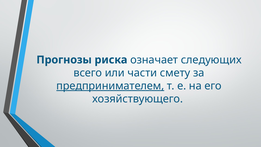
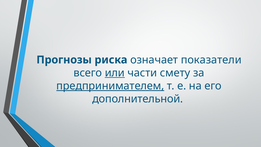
следующих: следующих -> показатели
или underline: none -> present
хозяйствующего: хозяйствующего -> дополнительной
